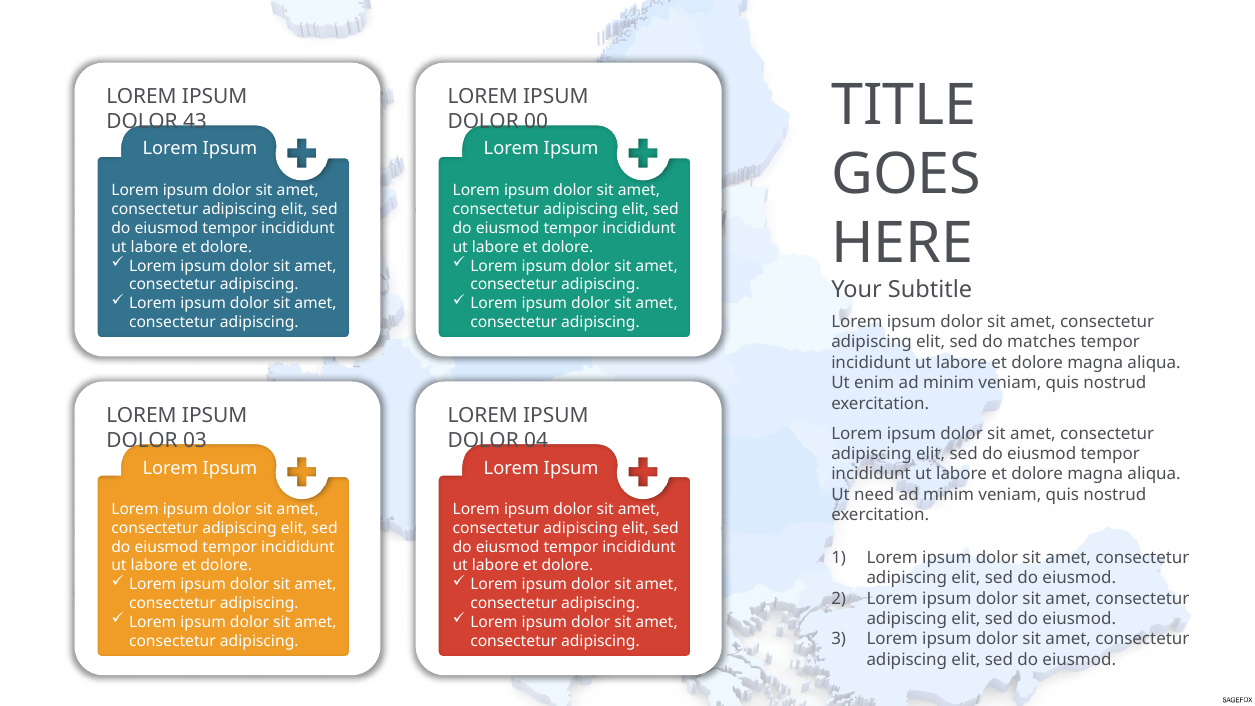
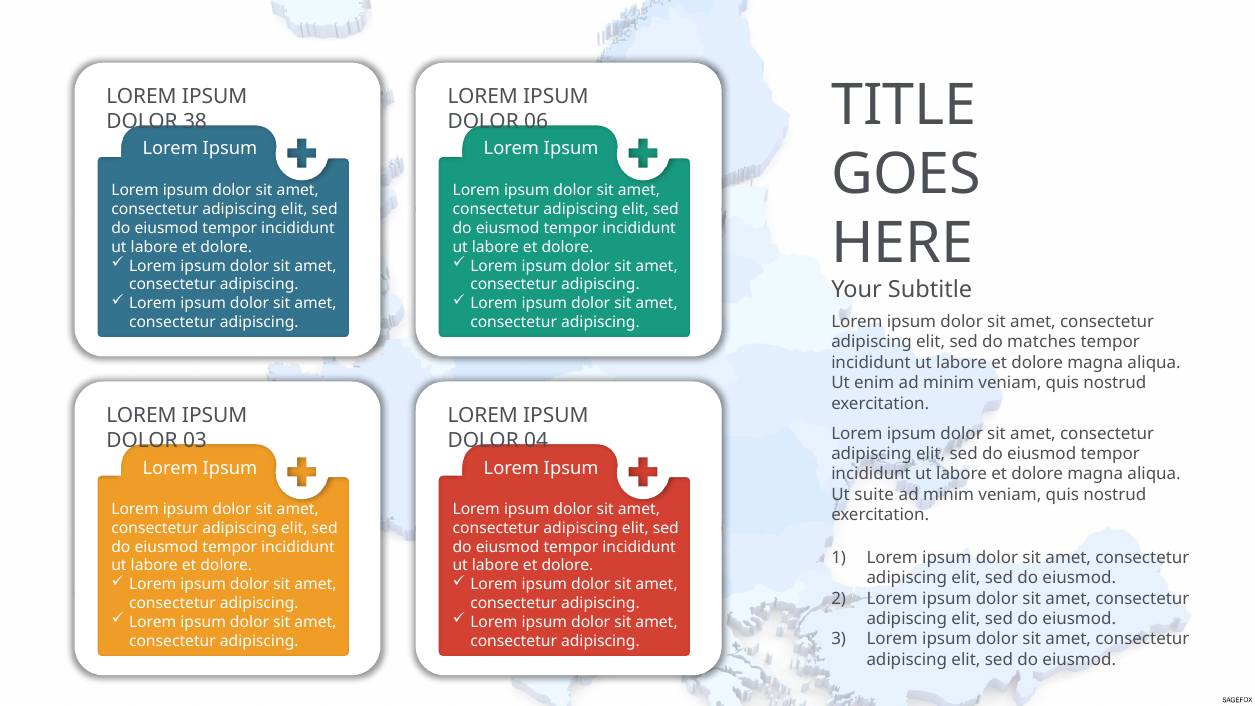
43: 43 -> 38
00: 00 -> 06
need: need -> suite
